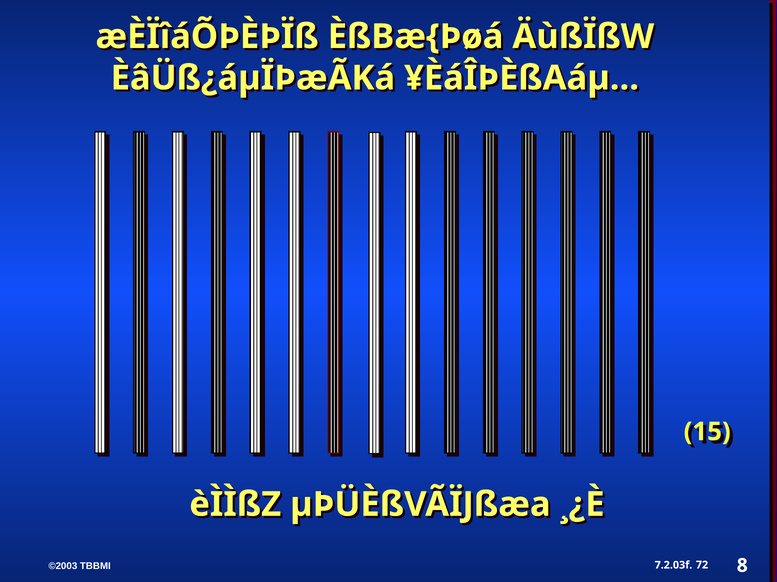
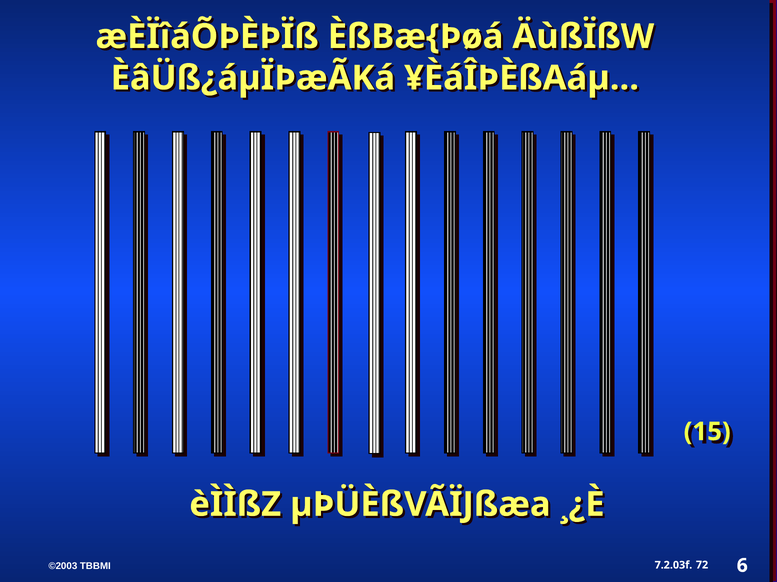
8: 8 -> 6
